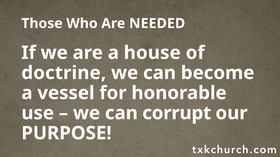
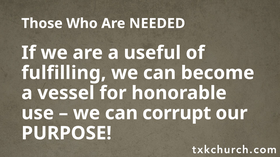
house: house -> useful
doctrine: doctrine -> fulfilling
